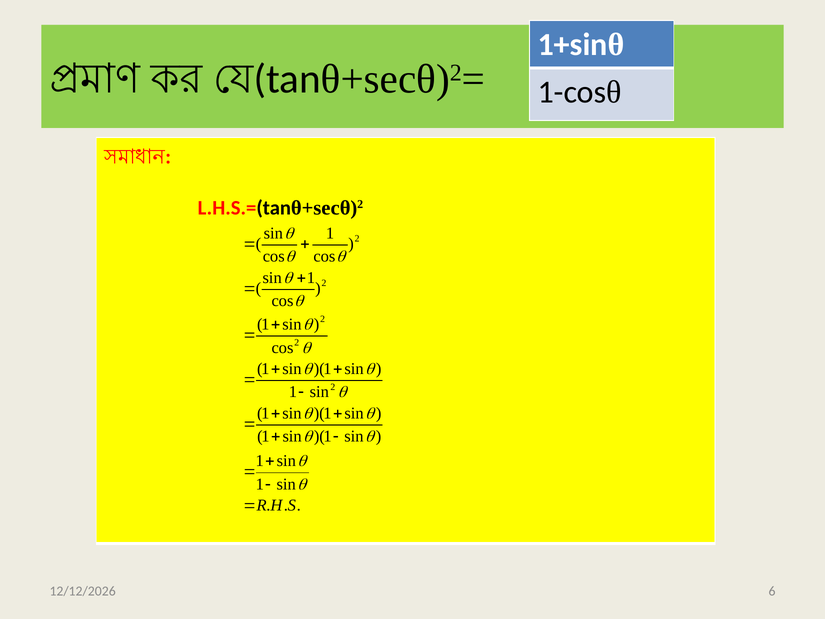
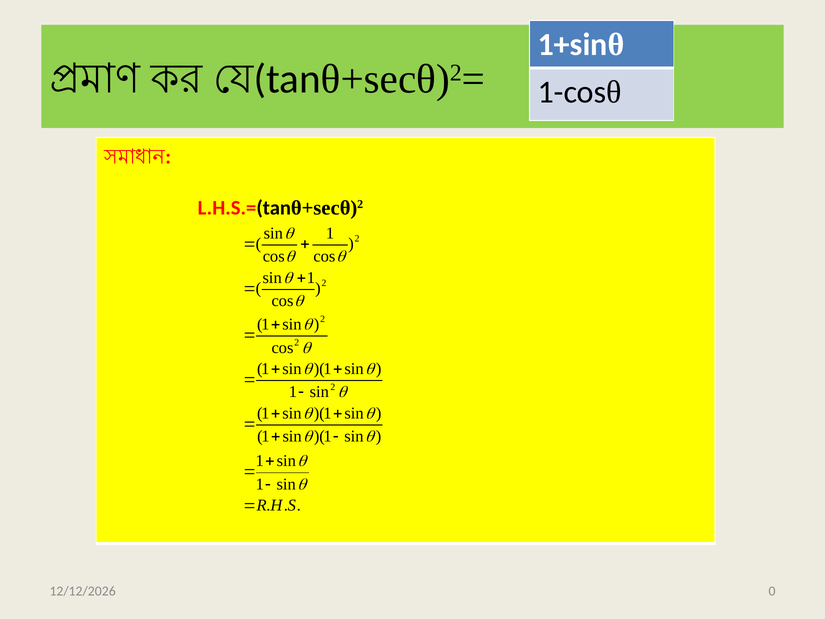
6: 6 -> 0
